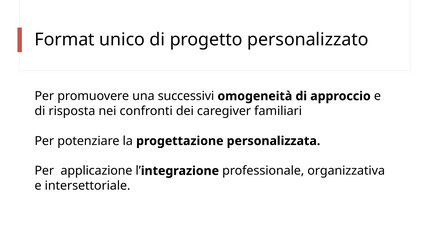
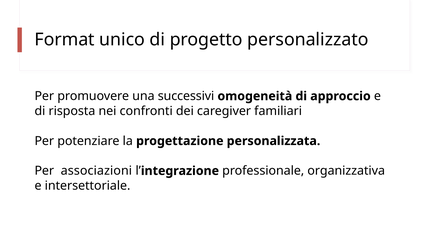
applicazione: applicazione -> associazioni
